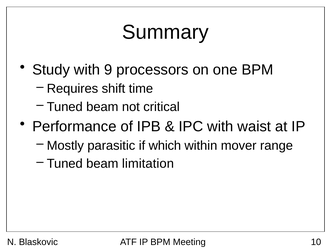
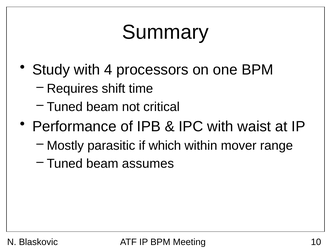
9: 9 -> 4
limitation: limitation -> assumes
